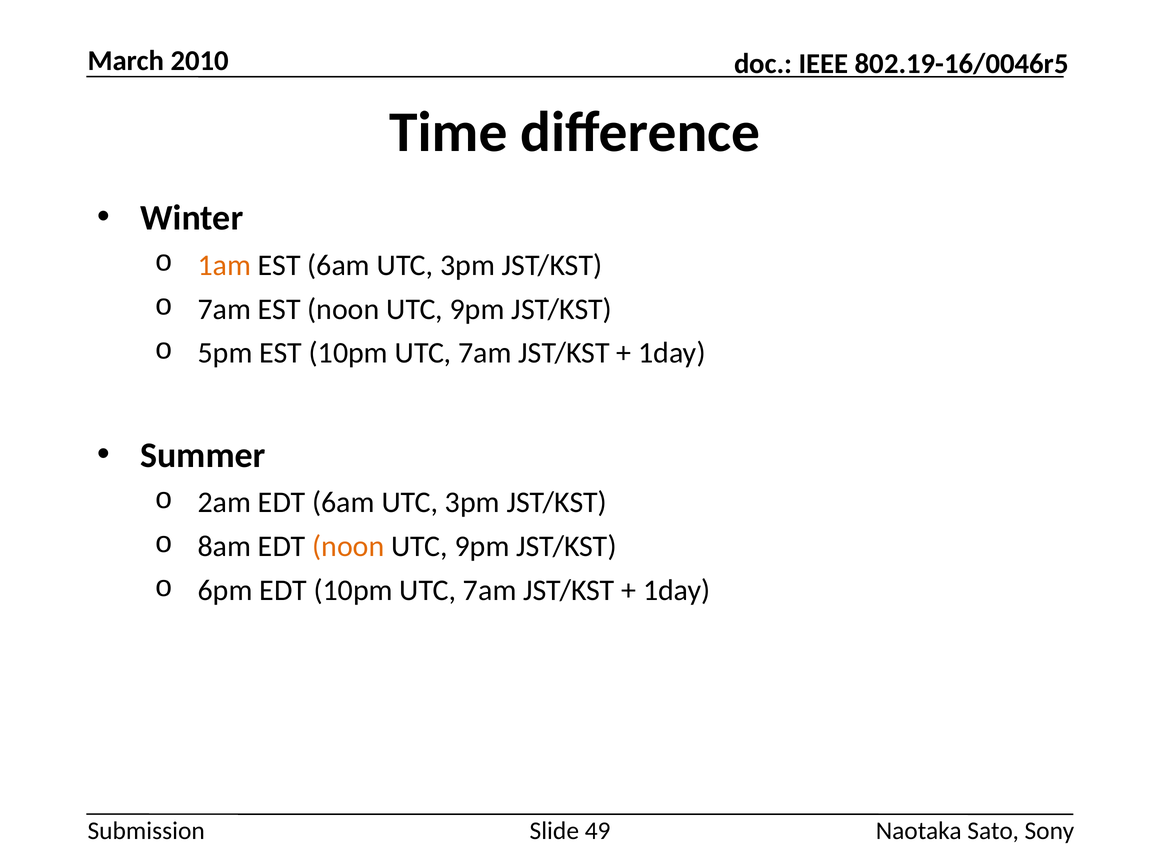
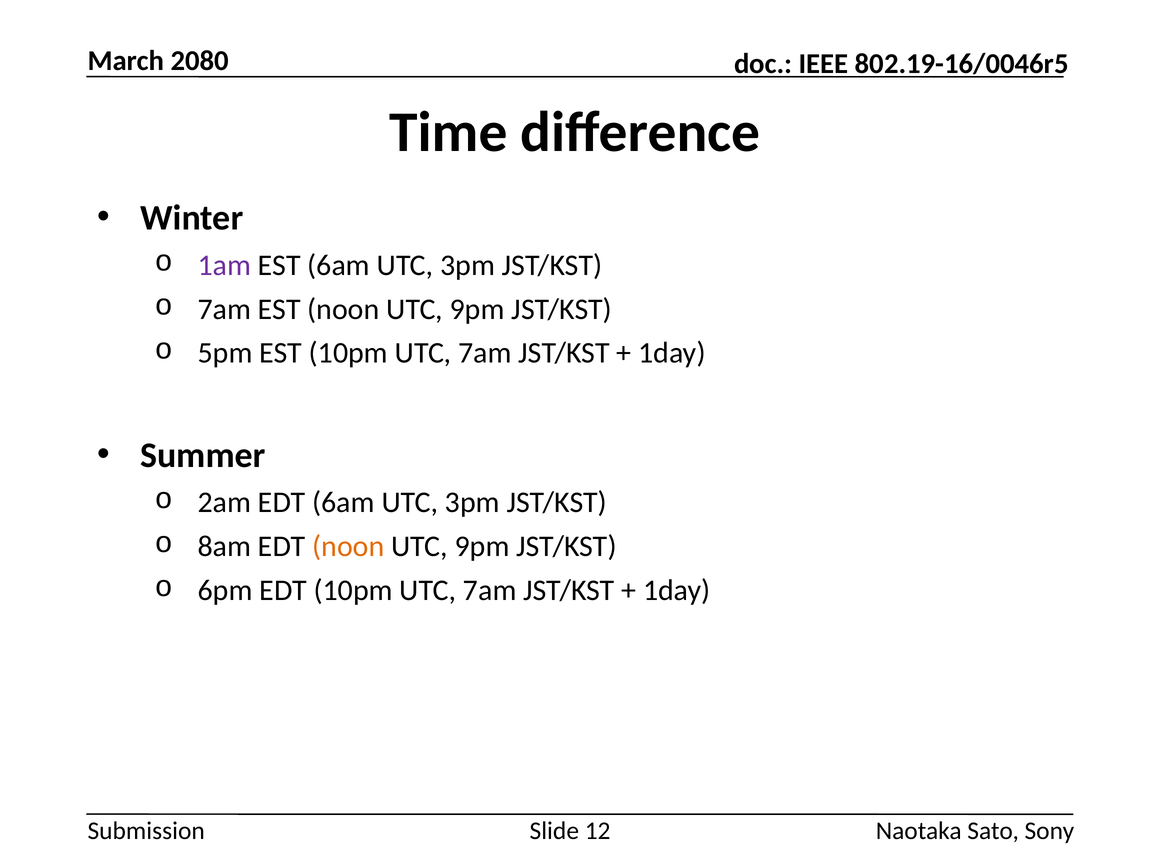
2010: 2010 -> 2080
1am colour: orange -> purple
49: 49 -> 12
